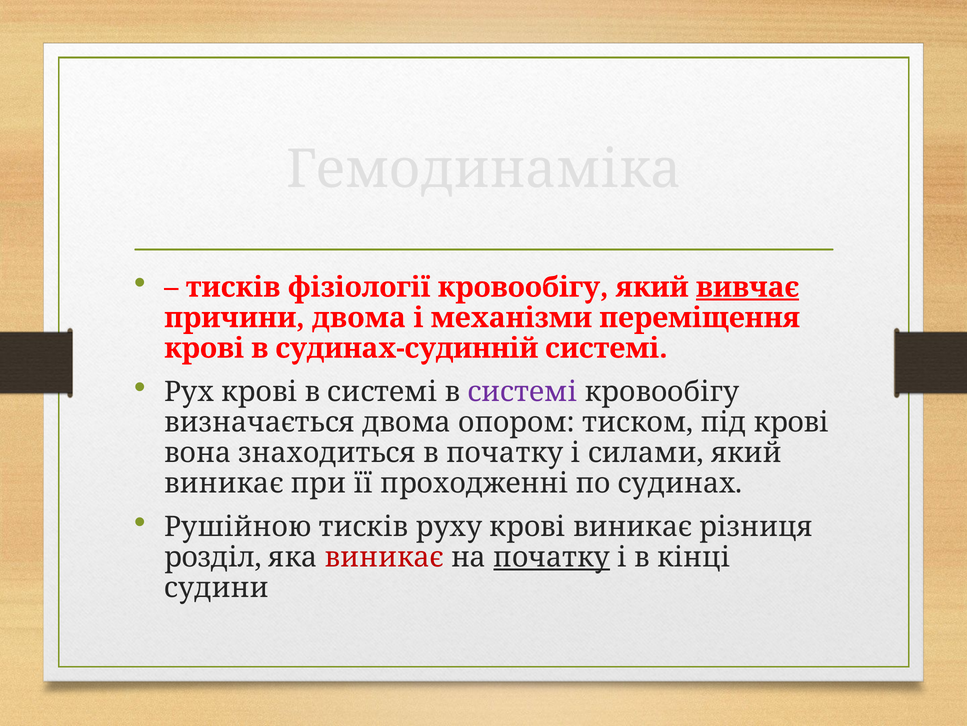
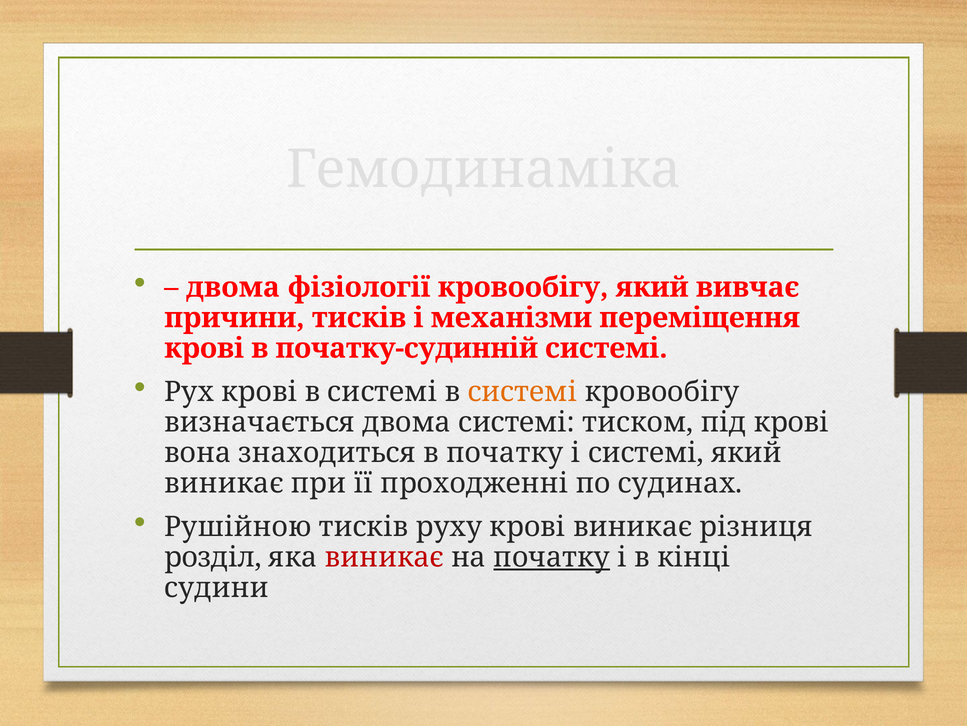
тисків at (233, 287): тисків -> двома
вивчає underline: present -> none
причини двома: двома -> тисків
судинах-судинній: судинах-судинній -> початку-судинній
системі at (522, 391) colour: purple -> orange
двома опором: опором -> системі
і силами: силами -> системі
